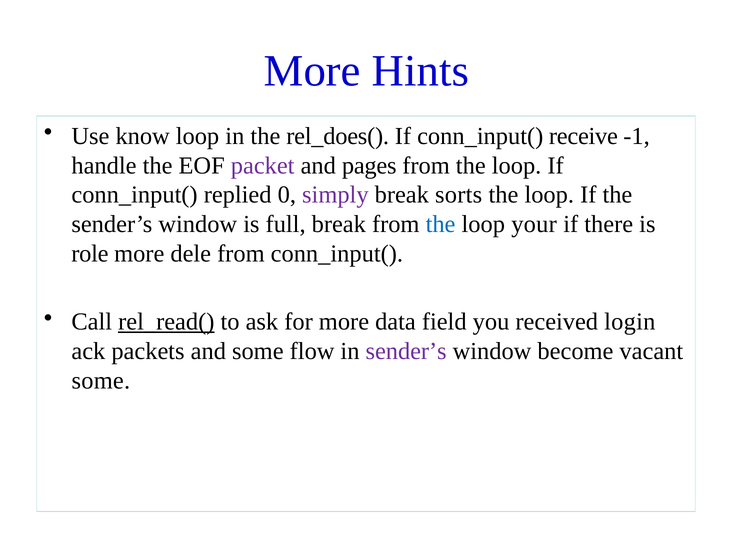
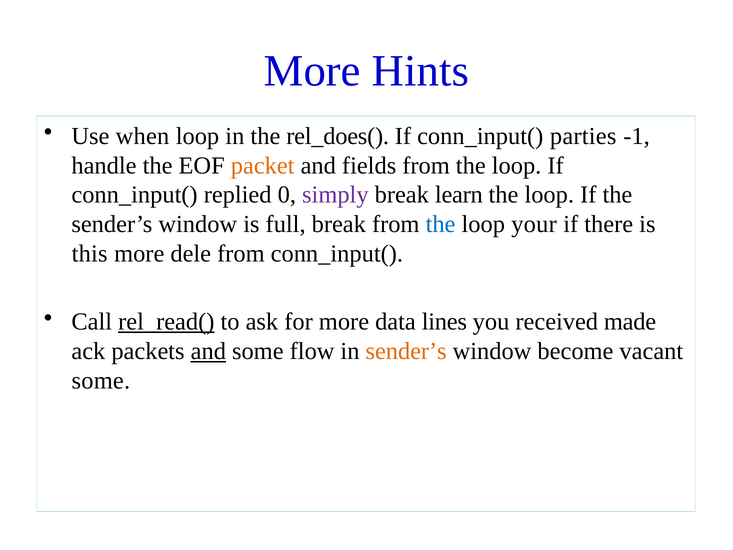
know: know -> when
receive: receive -> parties
packet colour: purple -> orange
pages: pages -> fields
sorts: sorts -> learn
role: role -> this
field: field -> lines
login: login -> made
and at (208, 351) underline: none -> present
sender’s at (406, 351) colour: purple -> orange
